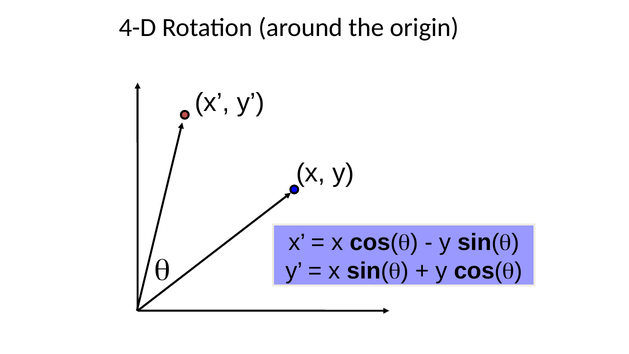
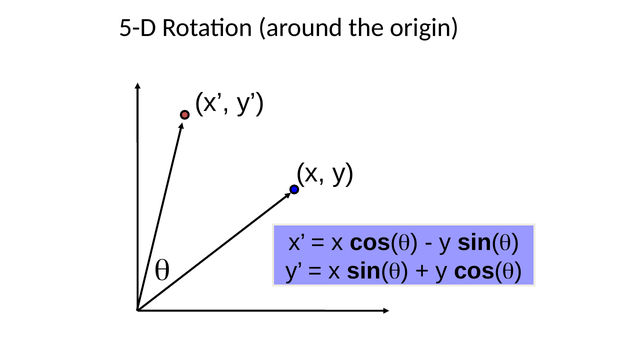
4-D: 4-D -> 5-D
